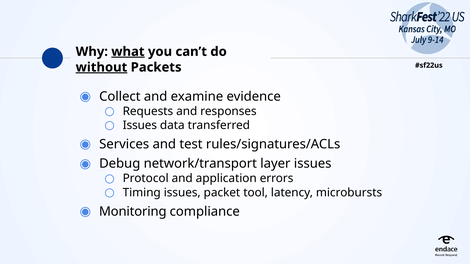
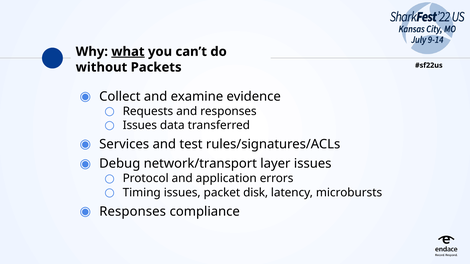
without underline: present -> none
tool: tool -> disk
Monitoring at (133, 212): Monitoring -> Responses
